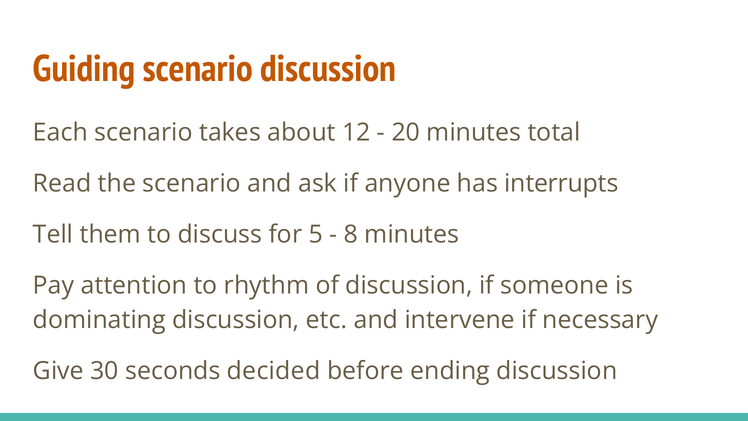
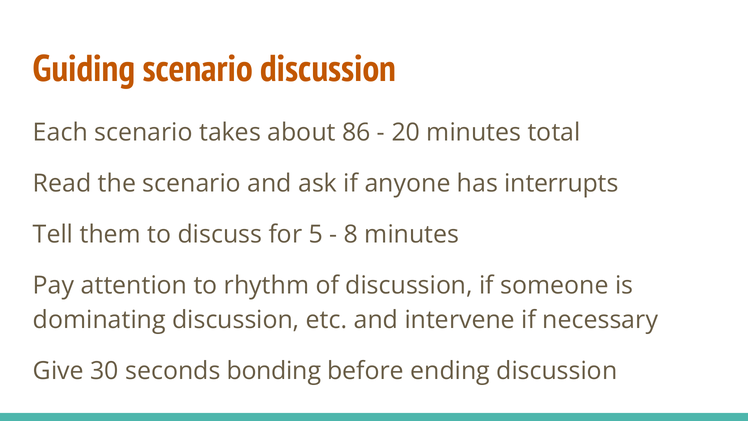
12: 12 -> 86
decided: decided -> bonding
